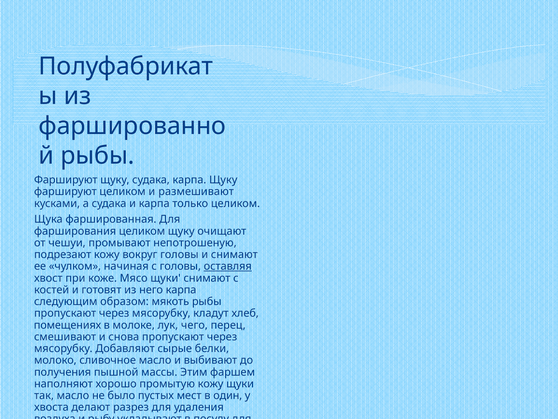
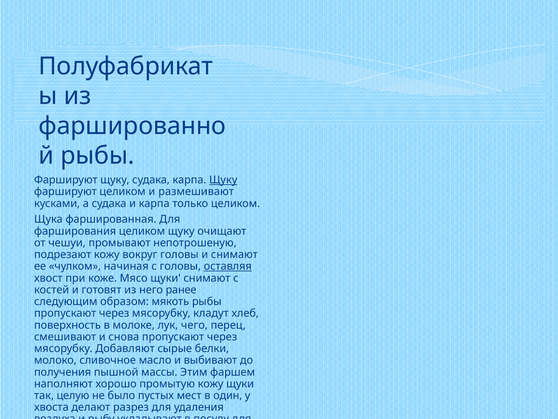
Щуку at (223, 180) underline: none -> present
него карпа: карпа -> ранее
помещениях: помещениях -> поверхность
так масло: масло -> целую
